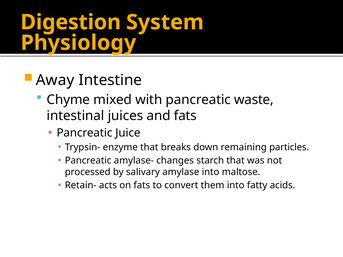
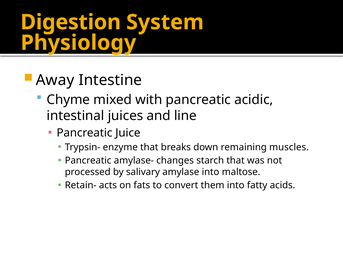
waste: waste -> acidic
and fats: fats -> line
particles: particles -> muscles
